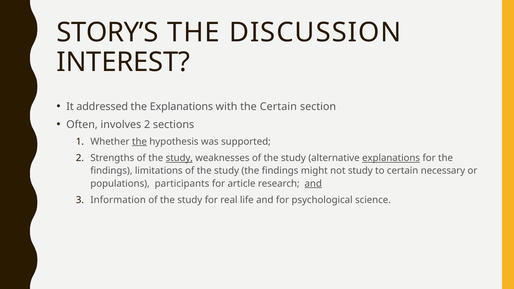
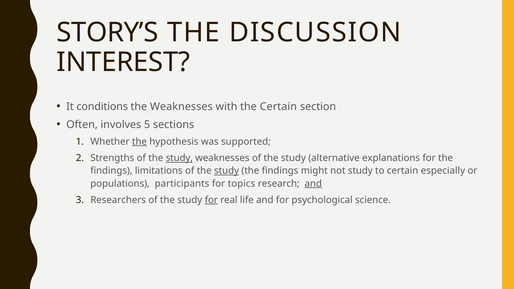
addressed: addressed -> conditions
the Explanations: Explanations -> Weaknesses
involves 2: 2 -> 5
explanations at (391, 158) underline: present -> none
study at (227, 171) underline: none -> present
necessary: necessary -> especially
article: article -> topics
Information: Information -> Researchers
for at (211, 200) underline: none -> present
